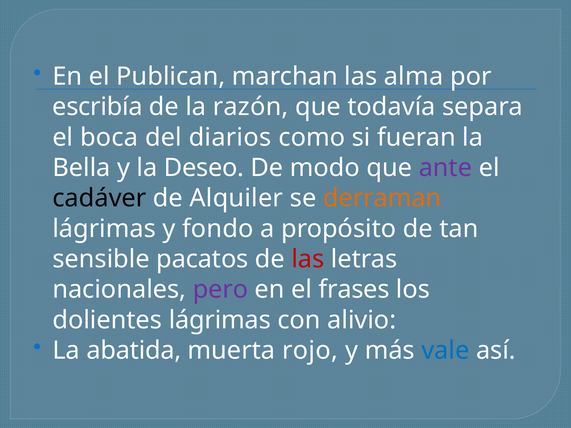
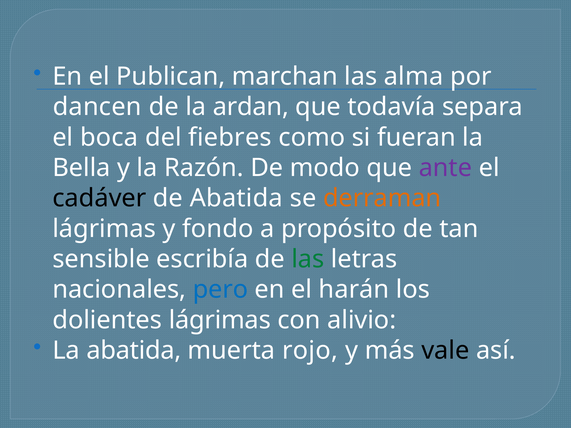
escribía: escribía -> dancen
razón: razón -> ardan
diarios: diarios -> fiebres
Deseo: Deseo -> Razón
de Alquiler: Alquiler -> Abatida
pacatos: pacatos -> escribía
las at (308, 259) colour: red -> green
pero colour: purple -> blue
frases: frases -> harán
vale colour: blue -> black
